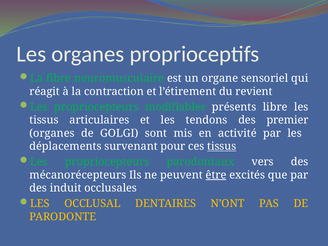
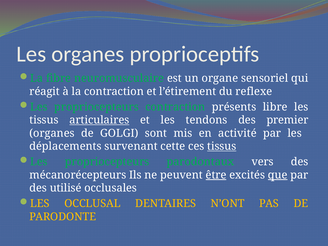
revient: revient -> reflexe
propriocepteurs modifiables: modifiables -> contraction
articulaires underline: none -> present
pour: pour -> cette
que underline: none -> present
induit: induit -> utilisé
